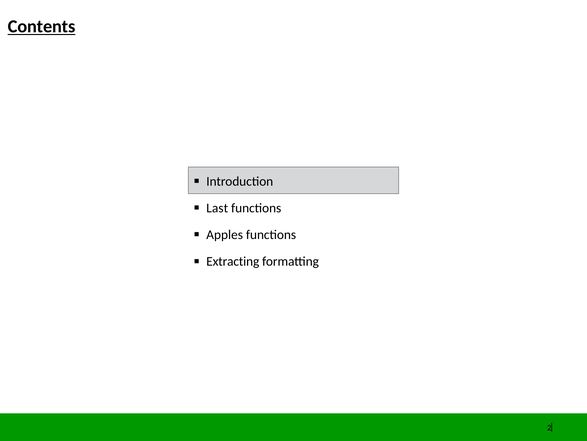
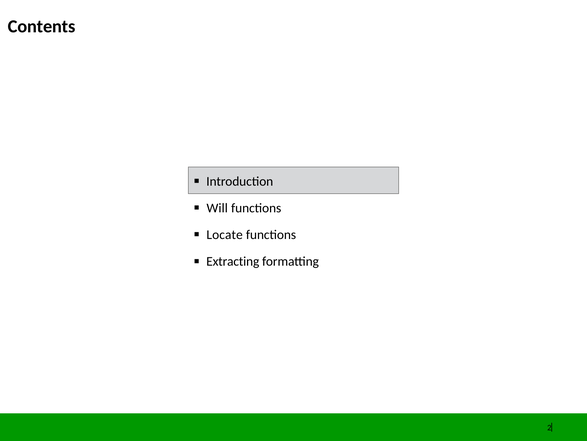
Contents underline: present -> none
Last: Last -> Will
Apples: Apples -> Locate
